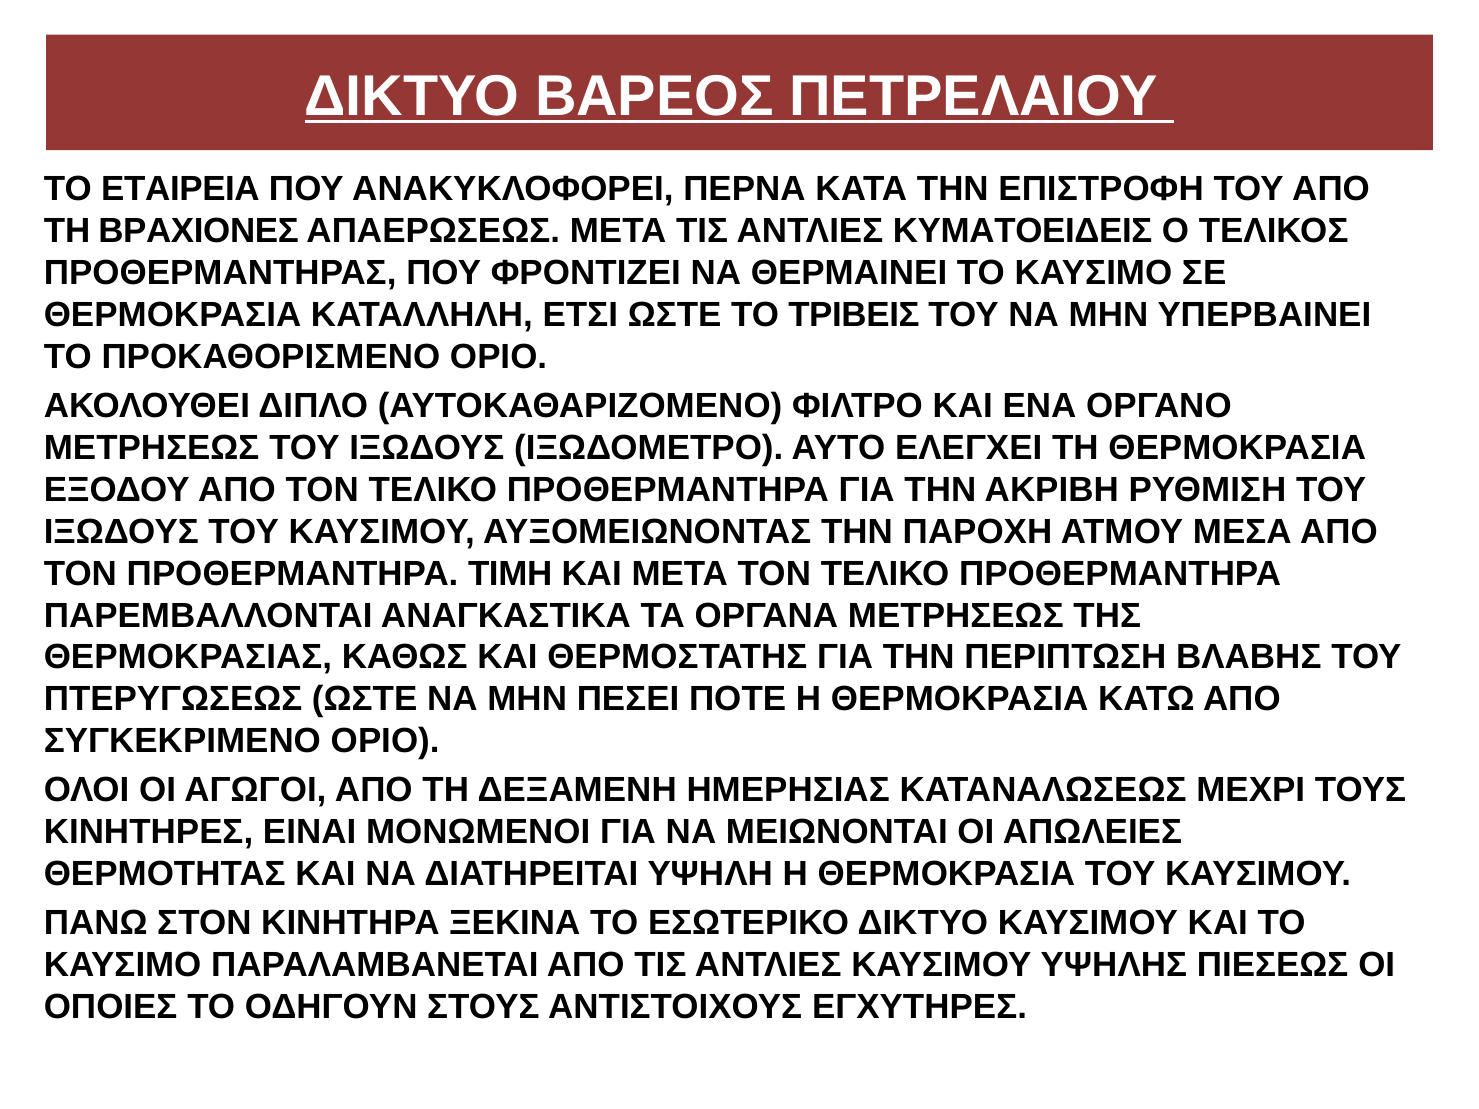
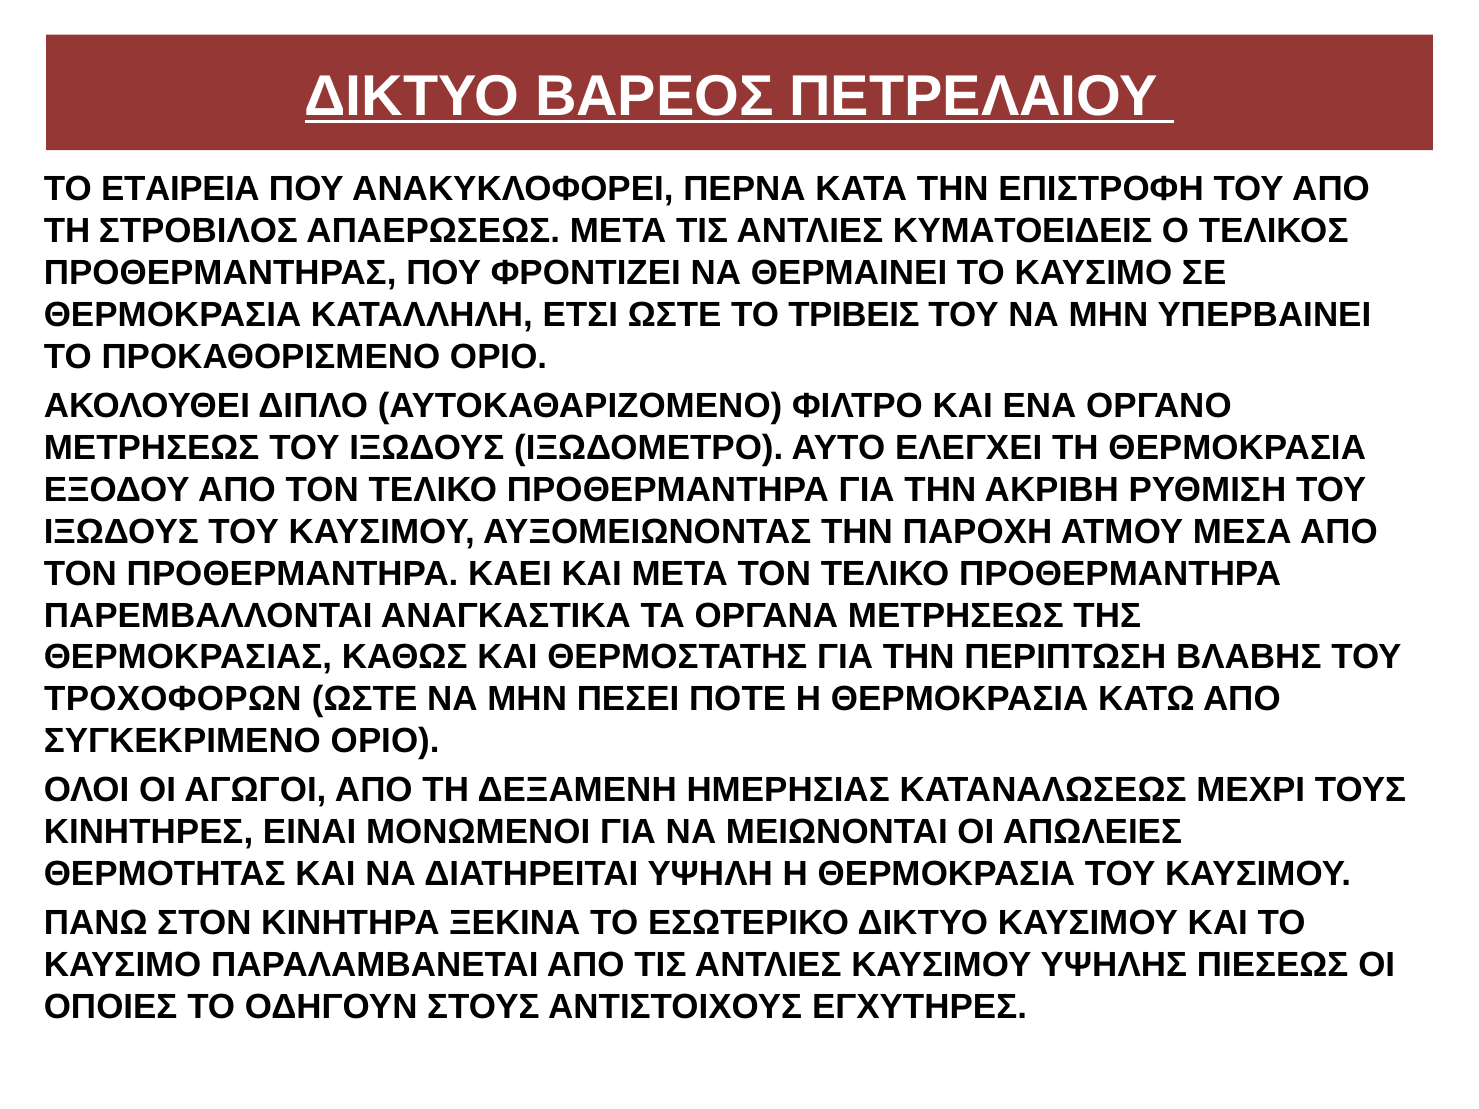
ΒΡΑΧΙΟΝΕΣ: ΒΡΑΧΙΟΝΕΣ -> ΣΤΡΟΒΙΛΟΣ
ΤΙΜΗ: ΤΙΜΗ -> ΚΑΕΙ
ΠΤΕΡΥΓΩΣΕΩΣ: ΠΤΕΡΥΓΩΣΕΩΣ -> ΤΡΟΧΟΦΟΡΩΝ
